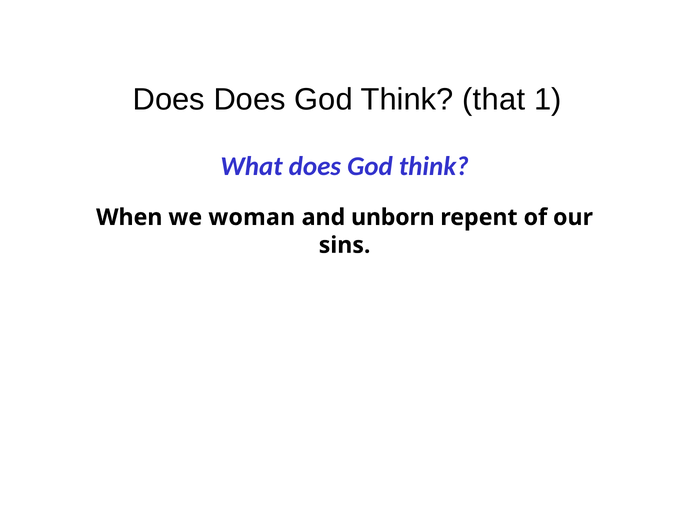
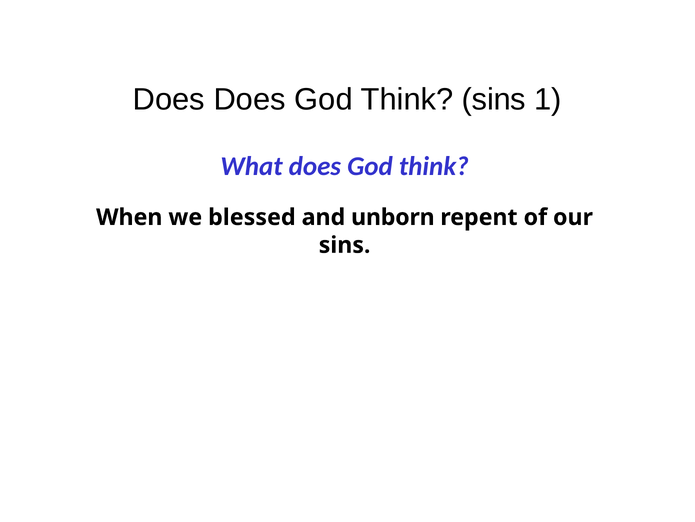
Think that: that -> sins
woman: woman -> blessed
